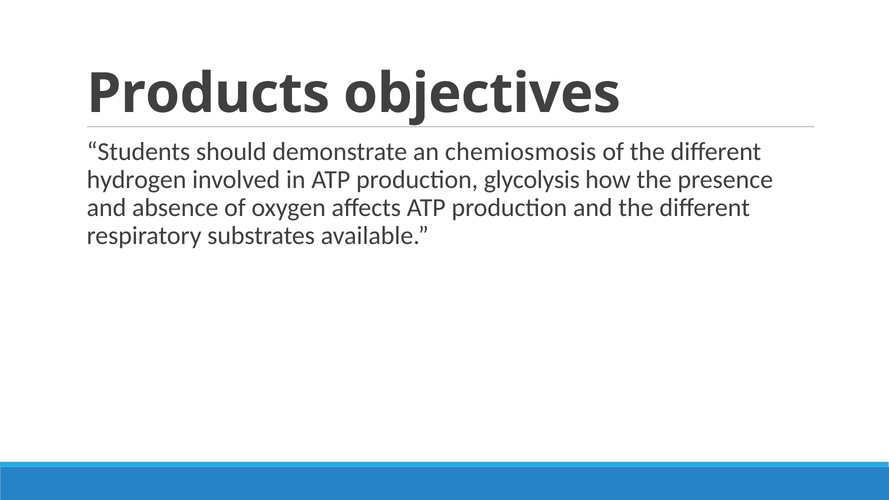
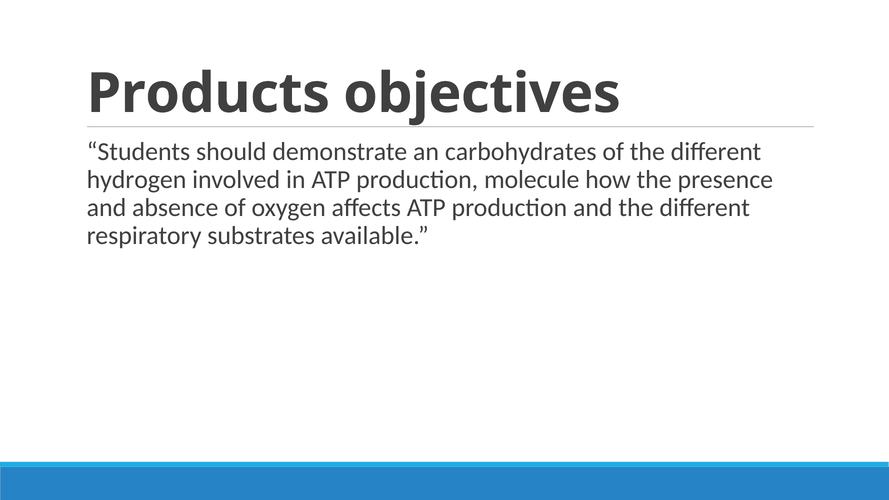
chemiosmosis: chemiosmosis -> carbohydrates
glycolysis: glycolysis -> molecule
